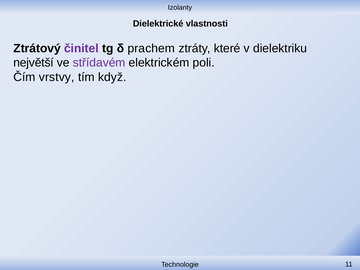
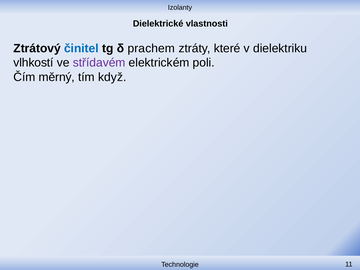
činitel colour: purple -> blue
největší: největší -> vlhkostí
vrstvy: vrstvy -> měrný
